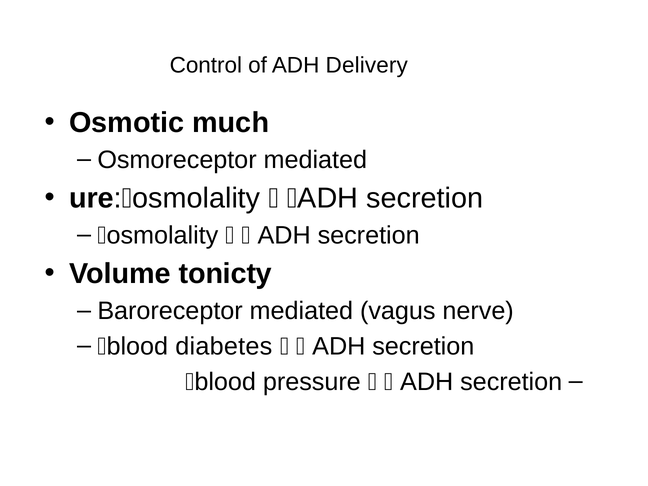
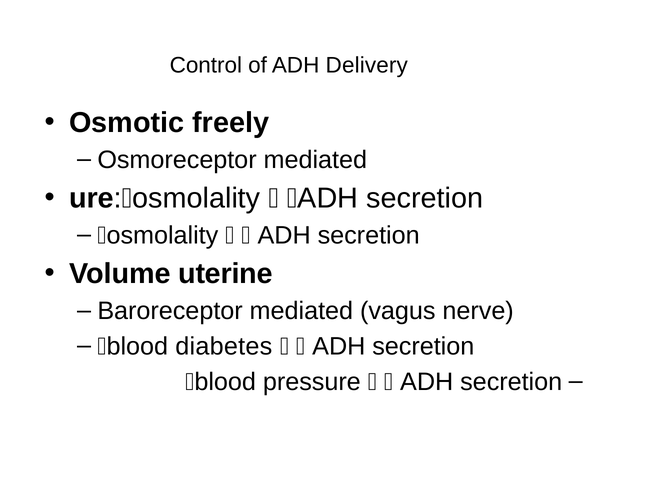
much: much -> freely
tonicty: tonicty -> uterine
